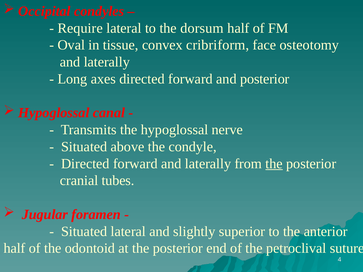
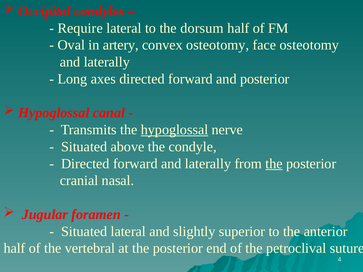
tissue: tissue -> artery
convex cribriform: cribriform -> osteotomy
hypoglossal at (175, 130) underline: none -> present
tubes: tubes -> nasal
odontoid: odontoid -> vertebral
